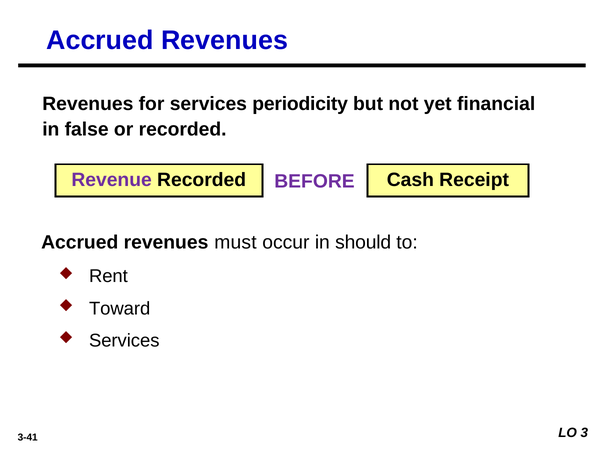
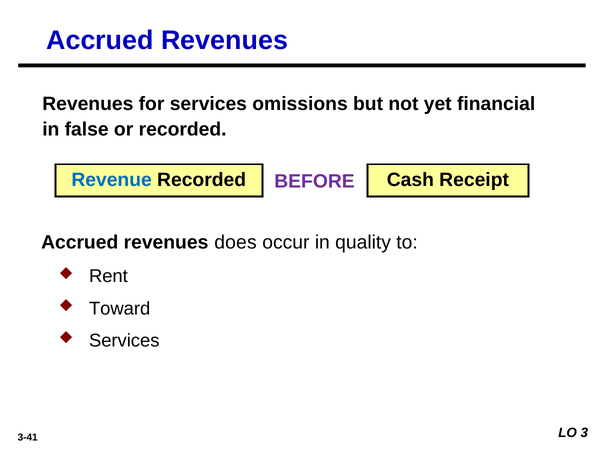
periodicity: periodicity -> omissions
Revenue colour: purple -> blue
must: must -> does
should: should -> quality
